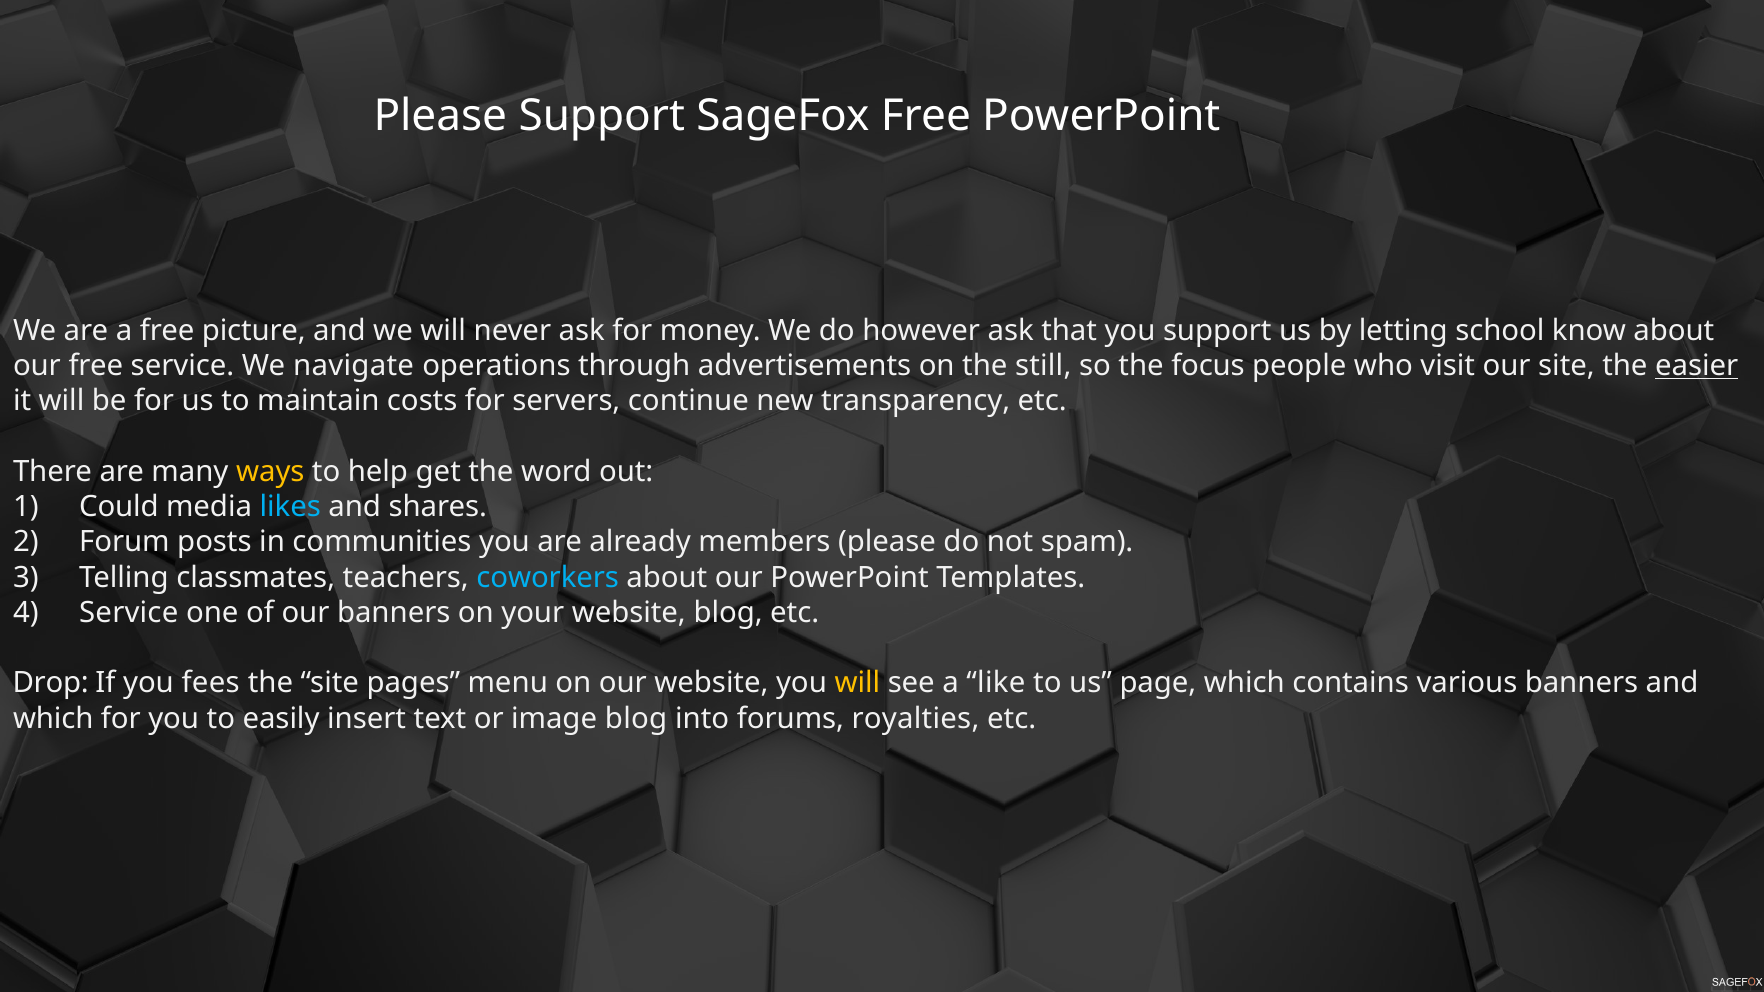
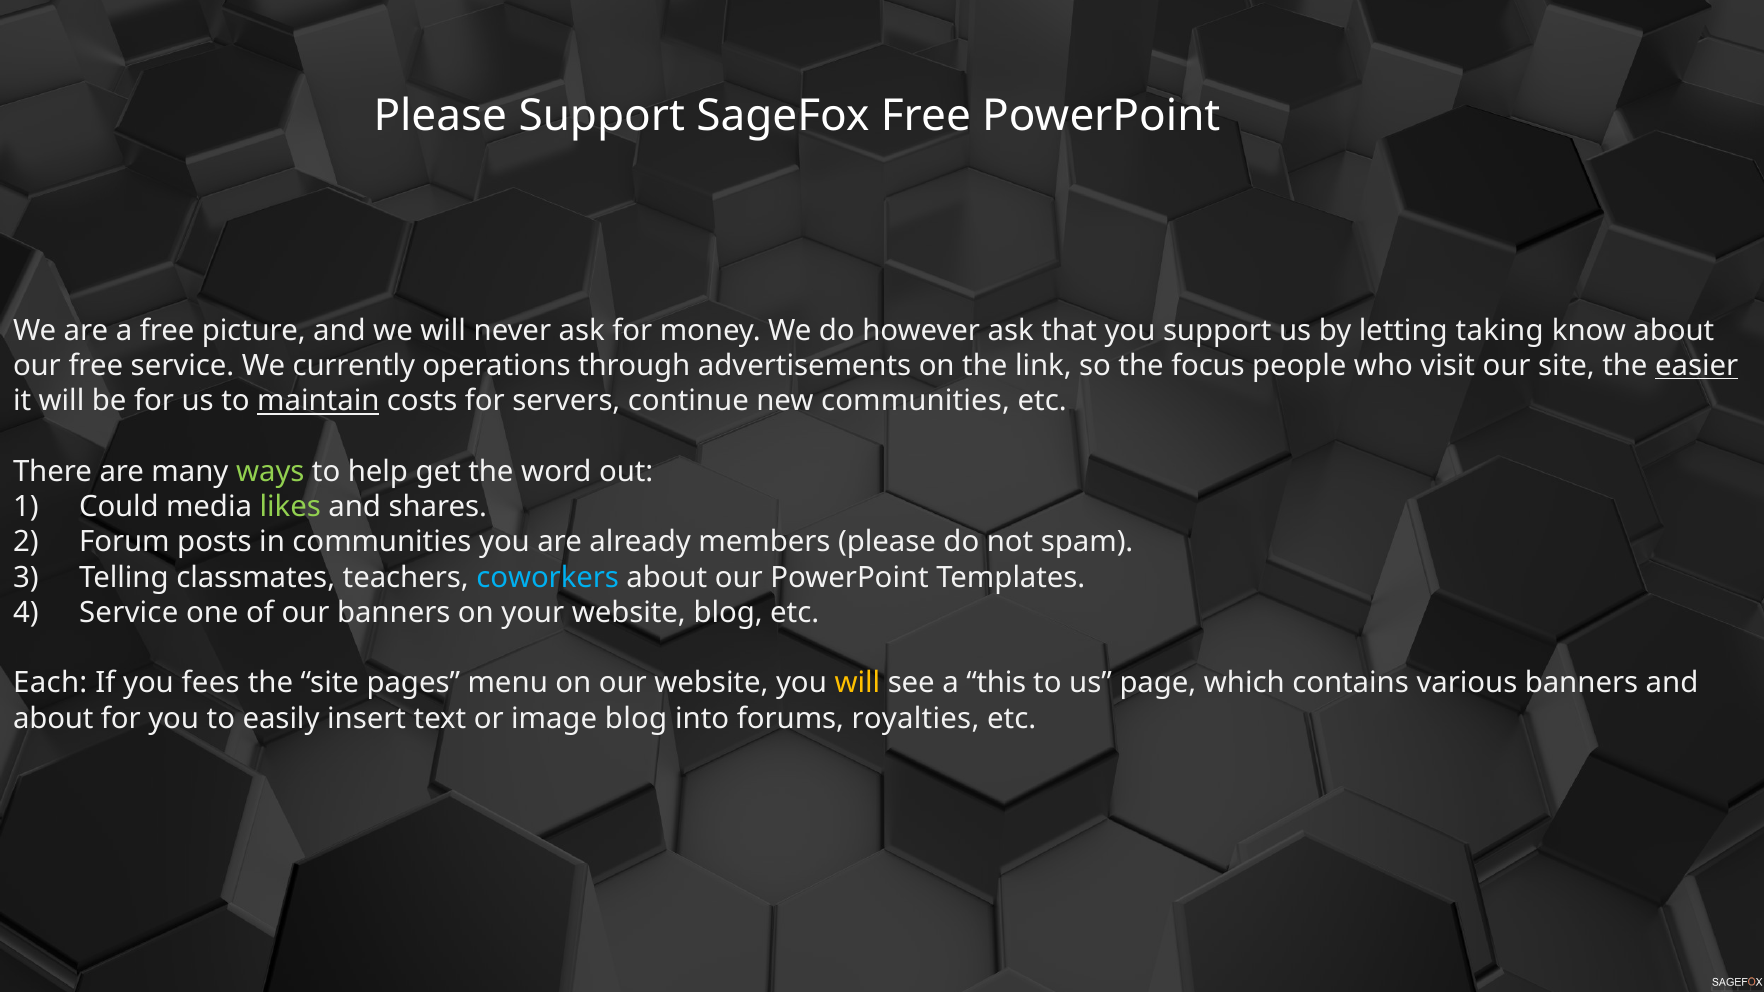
school: school -> taking
navigate: navigate -> currently
still: still -> link
maintain underline: none -> present
new transparency: transparency -> communities
ways colour: yellow -> light green
likes colour: light blue -> light green
Drop: Drop -> Each
like: like -> this
which at (53, 719): which -> about
